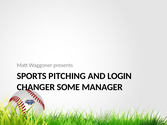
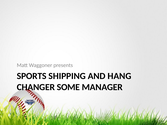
PITCHING: PITCHING -> SHIPPING
LOGIN: LOGIN -> HANG
